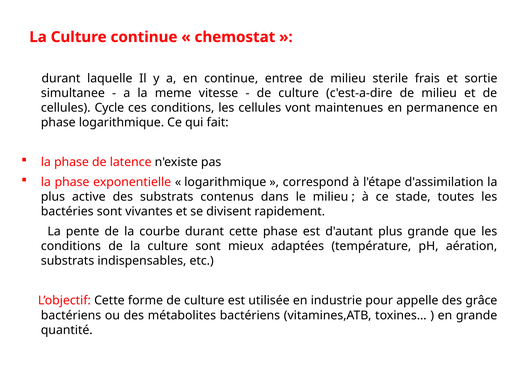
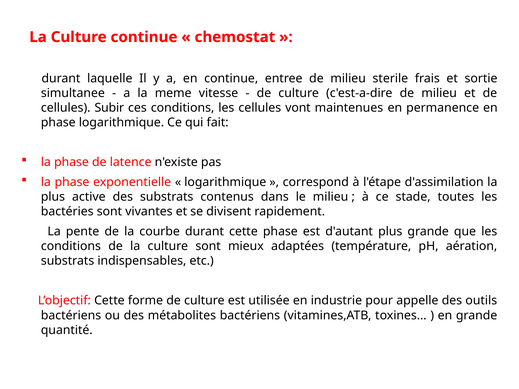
Cycle: Cycle -> Subir
grâce: grâce -> outils
